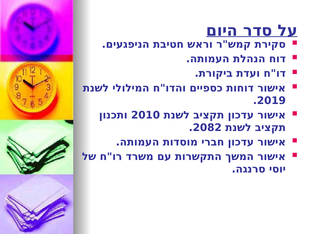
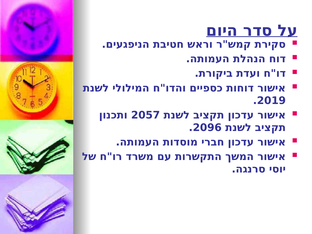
2010: 2010 -> 2057
2082: 2082 -> 2096
